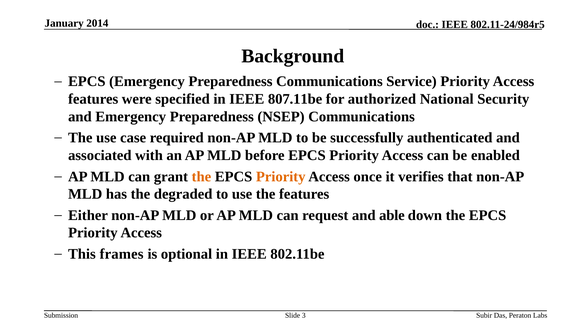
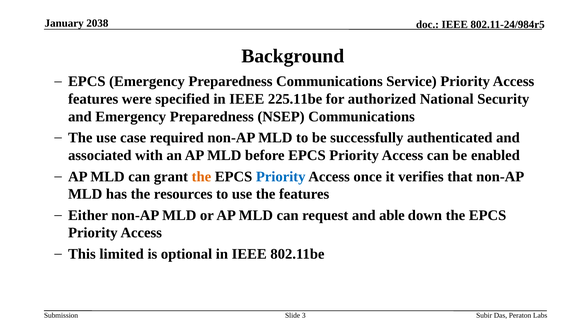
2014: 2014 -> 2038
807.11be: 807.11be -> 225.11be
Priority at (281, 177) colour: orange -> blue
degraded: degraded -> resources
frames: frames -> limited
